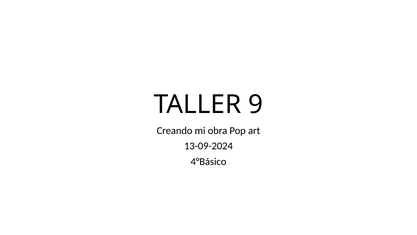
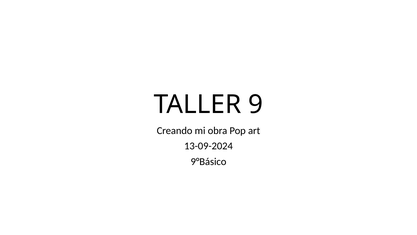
4°Básico: 4°Básico -> 9°Básico
